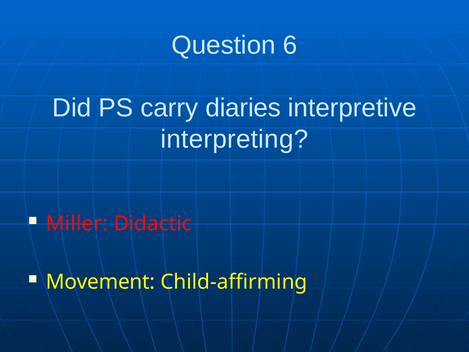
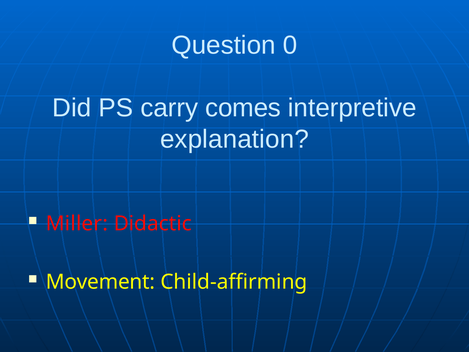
6: 6 -> 0
diaries: diaries -> comes
interpreting: interpreting -> explanation
